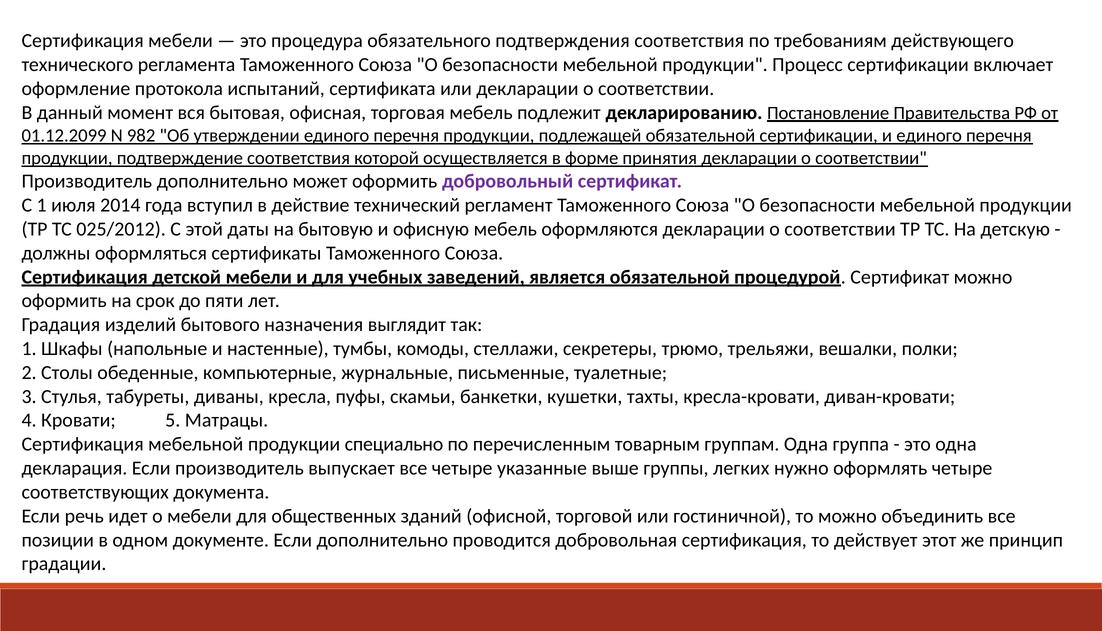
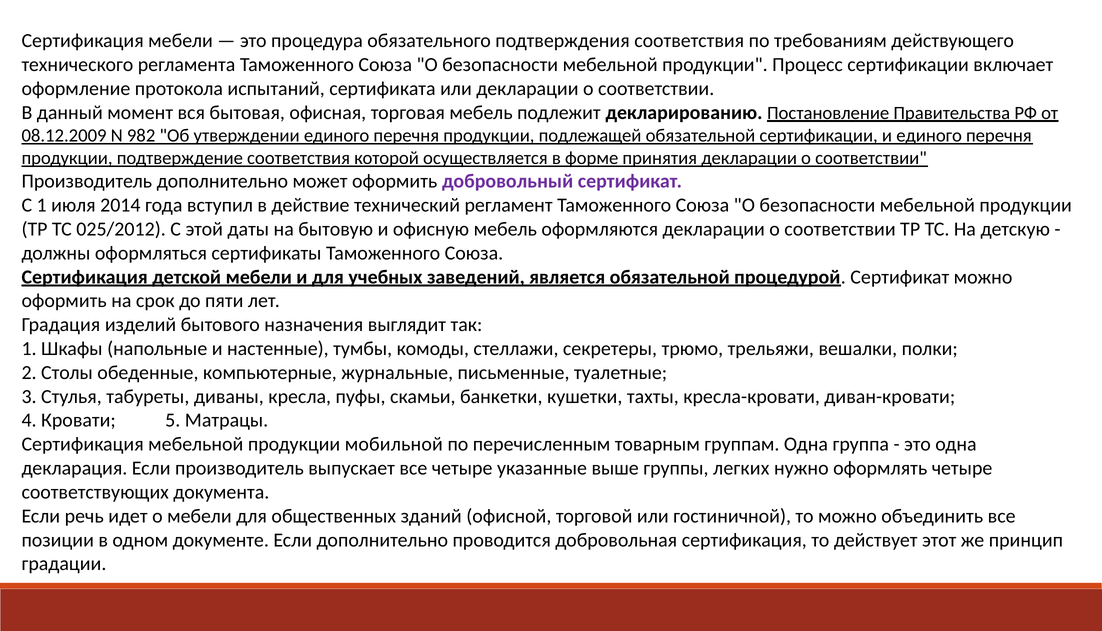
01.12.2099: 01.12.2099 -> 08.12.2009
специально: специально -> мобильной
